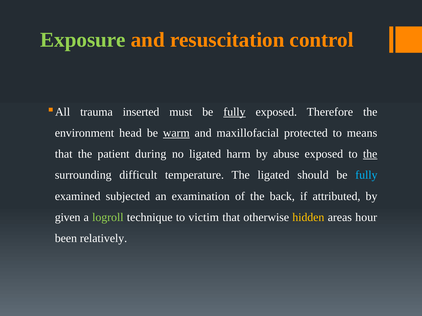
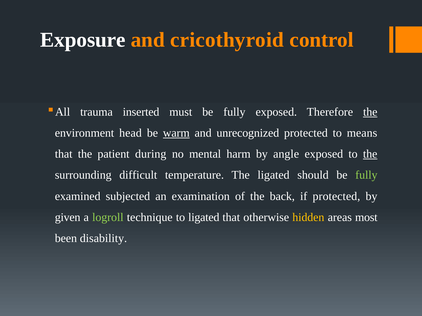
Exposure colour: light green -> white
resuscitation: resuscitation -> cricothyroid
fully at (234, 112) underline: present -> none
the at (370, 112) underline: none -> present
maxillofacial: maxillofacial -> unrecognized
no ligated: ligated -> mental
abuse: abuse -> angle
fully at (366, 175) colour: light blue -> light green
if attributed: attributed -> protected
to victim: victim -> ligated
hour: hour -> most
relatively: relatively -> disability
